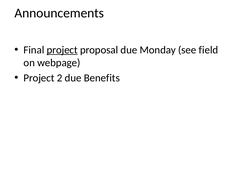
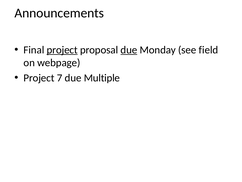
due at (129, 50) underline: none -> present
2: 2 -> 7
Benefits: Benefits -> Multiple
